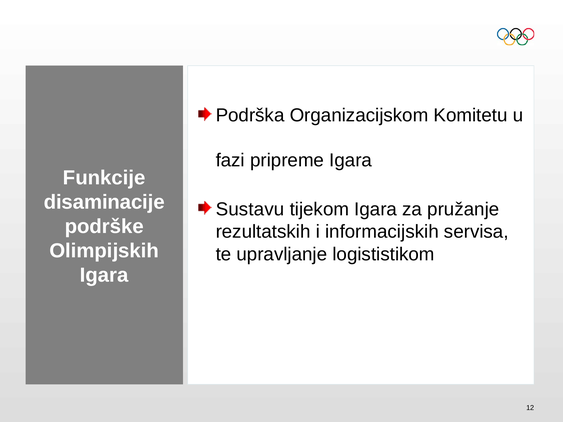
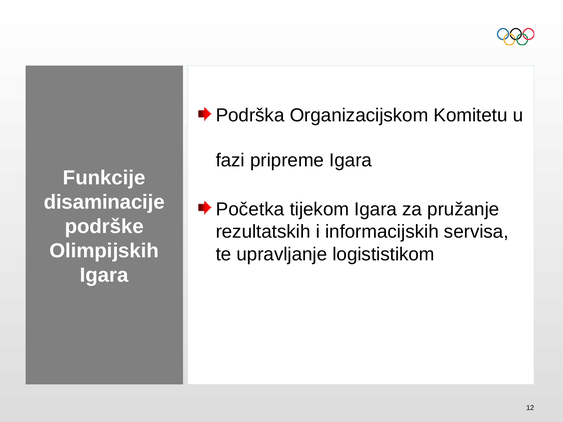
Sustavu: Sustavu -> Početka
